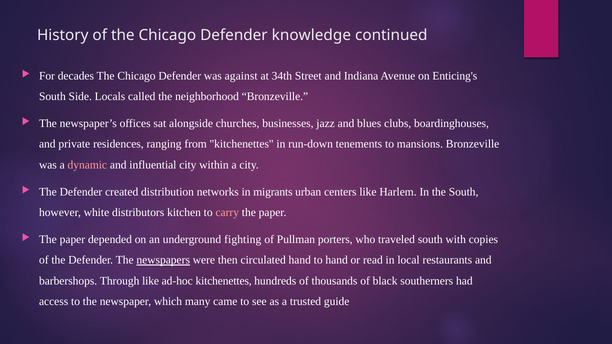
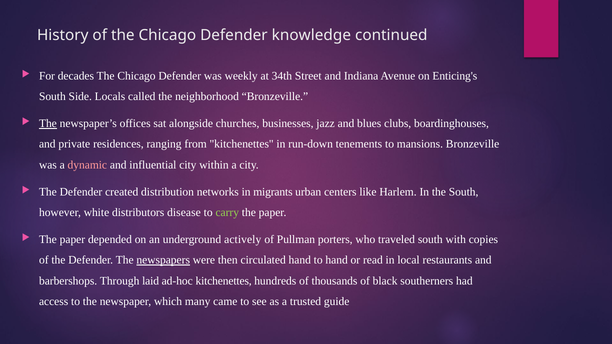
against: against -> weekly
The at (48, 124) underline: none -> present
kitchen: kitchen -> disease
carry colour: pink -> light green
fighting: fighting -> actively
Through like: like -> laid
